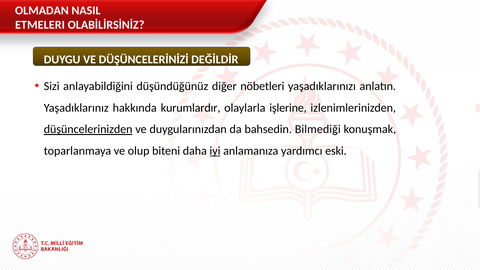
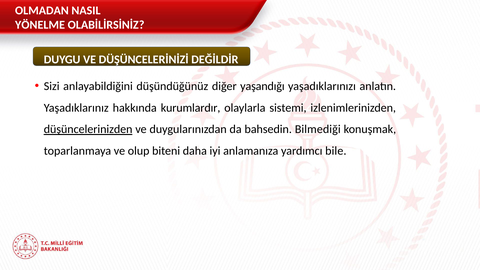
ETMELERI: ETMELERI -> YÖNELME
nöbetleri: nöbetleri -> yaşandığı
işlerine: işlerine -> sistemi
iyi underline: present -> none
eski: eski -> bile
